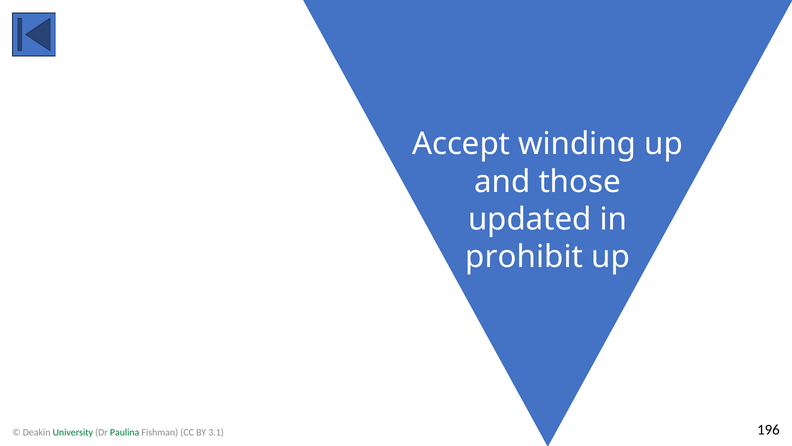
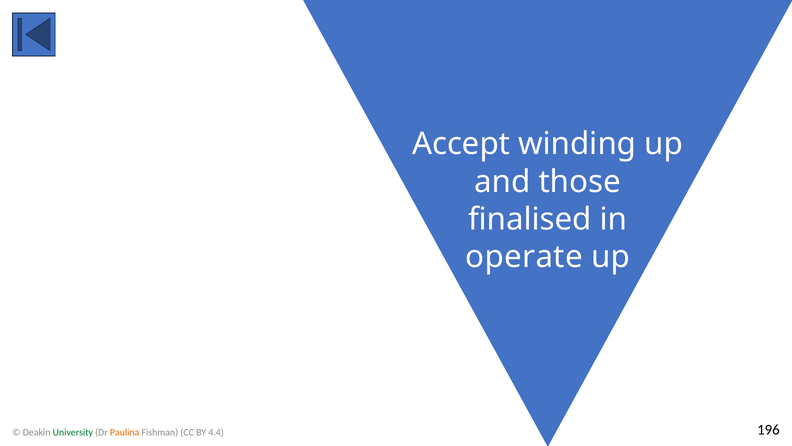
updated: updated -> finalised
prohibit: prohibit -> operate
Paulina colour: green -> orange
3.1: 3.1 -> 4.4
